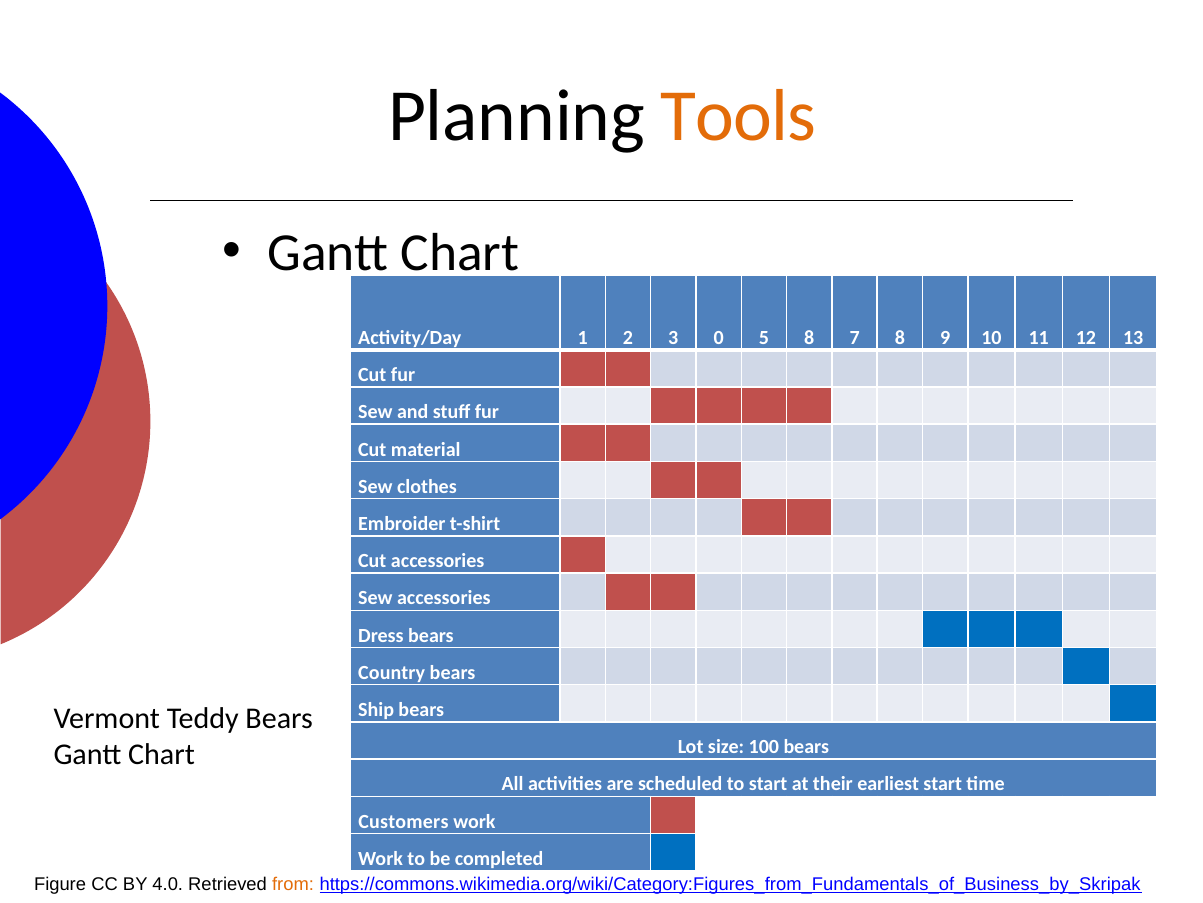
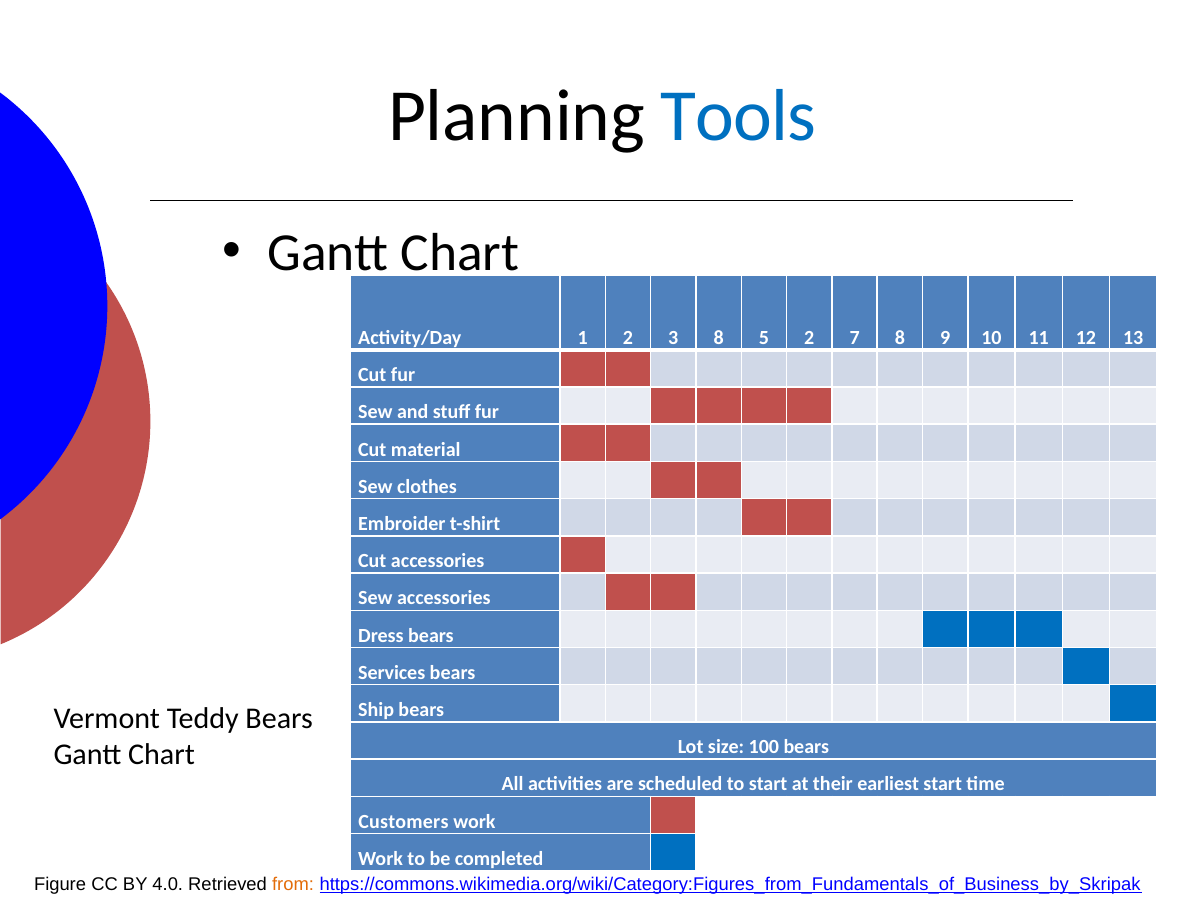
Tools colour: orange -> blue
3 0: 0 -> 8
5 8: 8 -> 2
Country: Country -> Services
